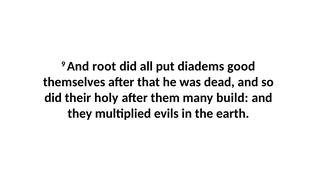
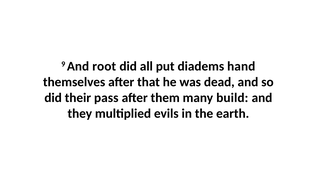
good: good -> hand
holy: holy -> pass
